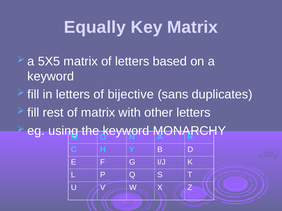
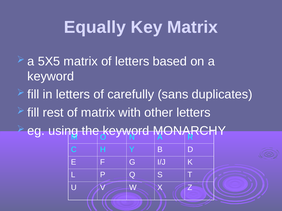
bijective: bijective -> carefully
